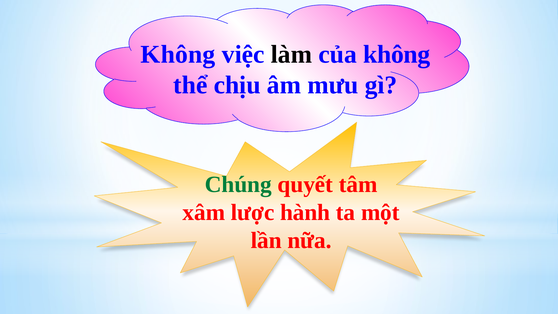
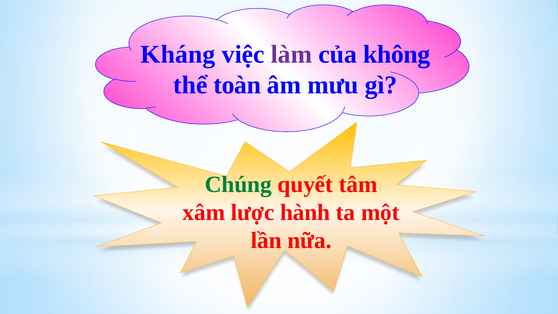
Không at (178, 54): Không -> Kháng
làm colour: black -> purple
chịu: chịu -> toàn
